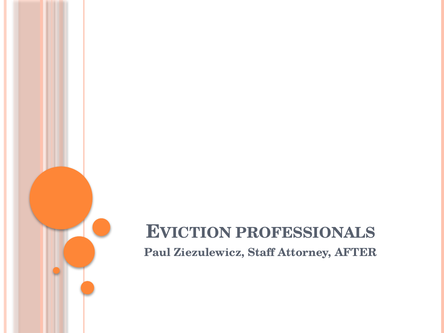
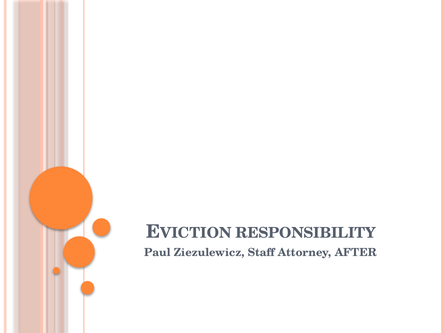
PROFESSIONALS: PROFESSIONALS -> RESPONSIBILITY
